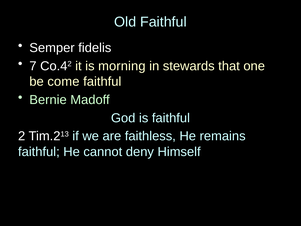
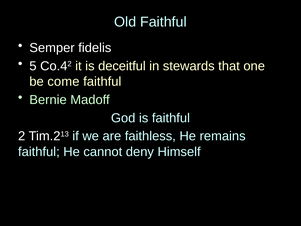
7: 7 -> 5
morning: morning -> deceitful
